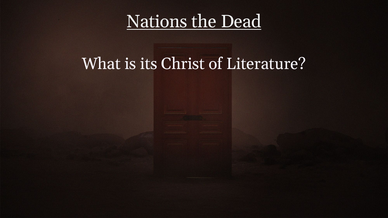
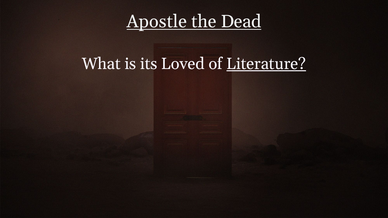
Nations: Nations -> Apostle
Christ: Christ -> Loved
Literature underline: none -> present
